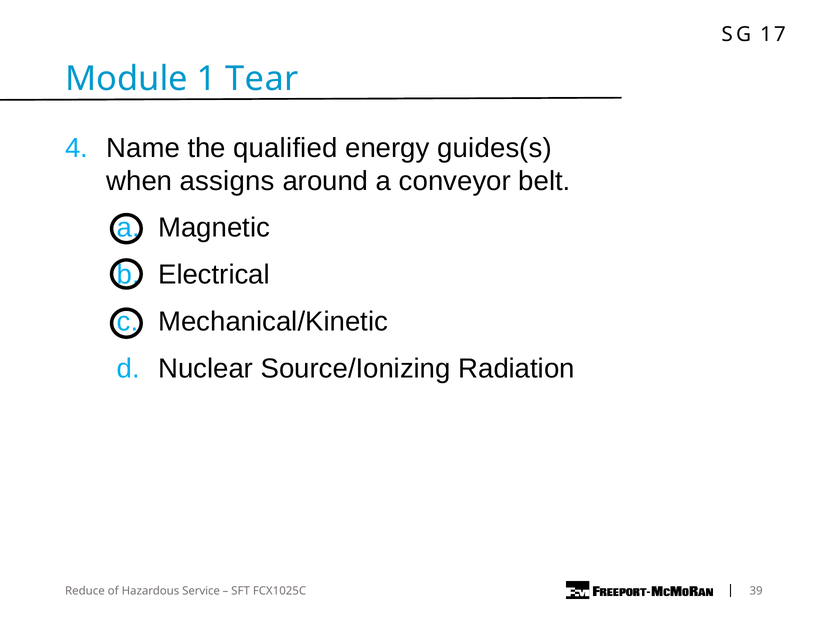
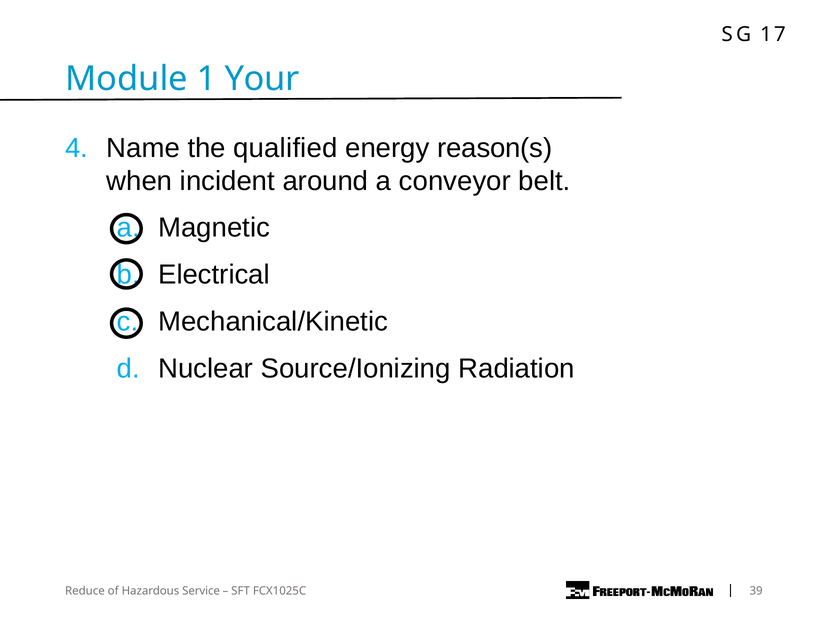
Tear: Tear -> Your
guides(s: guides(s -> reason(s
assigns: assigns -> incident
